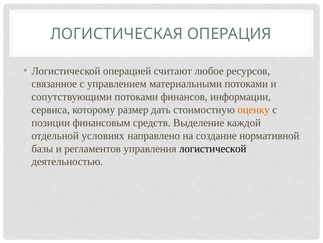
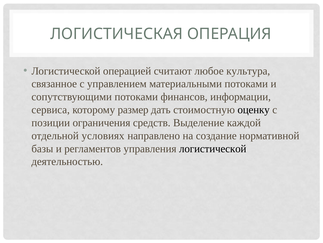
ресурсов: ресурсов -> культура
оценку colour: orange -> black
финансовым: финансовым -> ограничения
